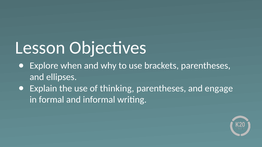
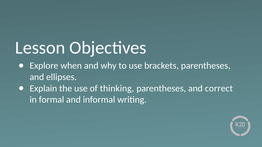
engage: engage -> correct
